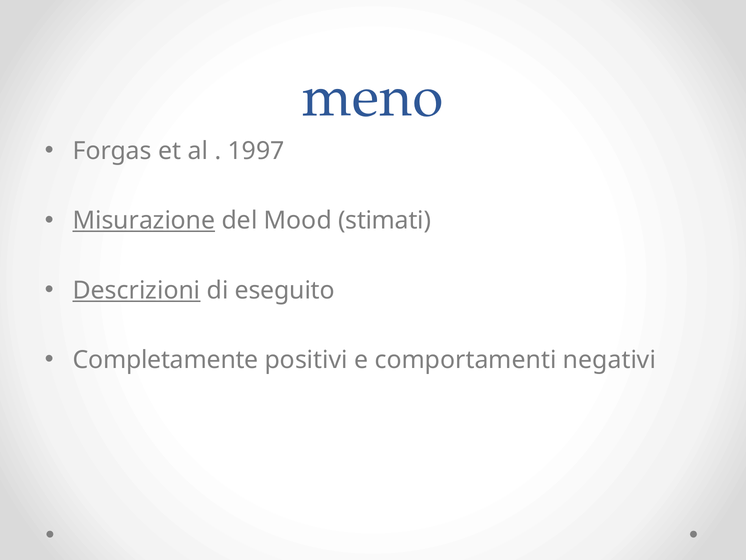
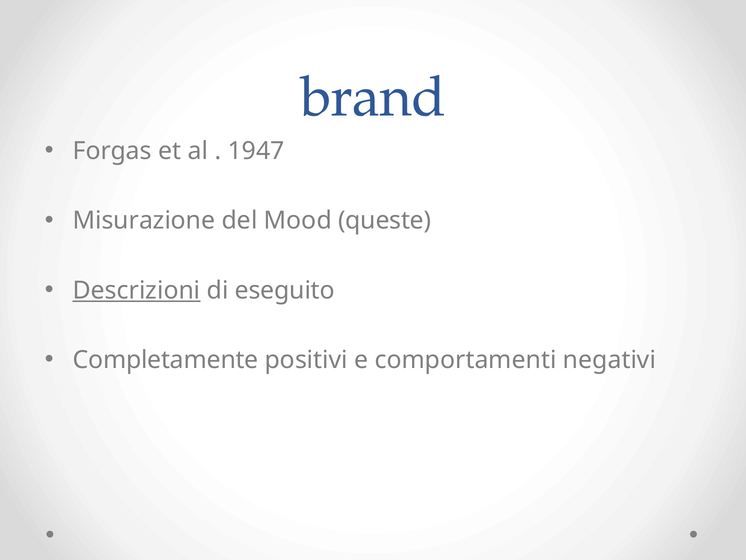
meno: meno -> brand
1997: 1997 -> 1947
Misurazione underline: present -> none
stimati: stimati -> queste
